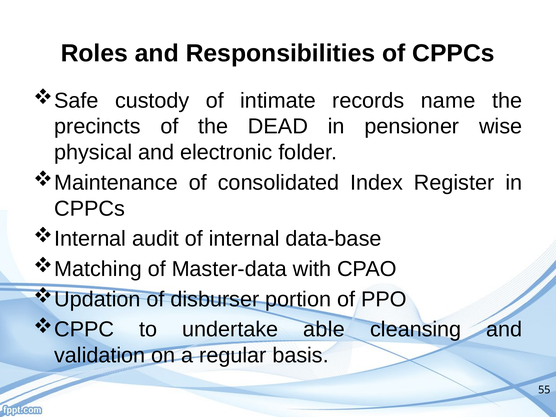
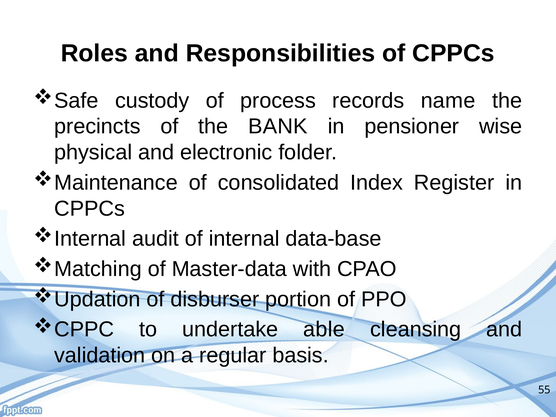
intimate: intimate -> process
DEAD: DEAD -> BANK
